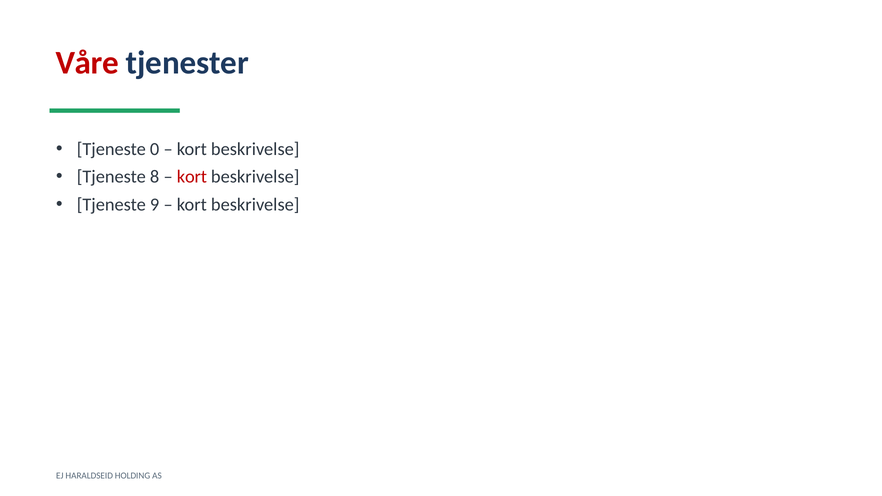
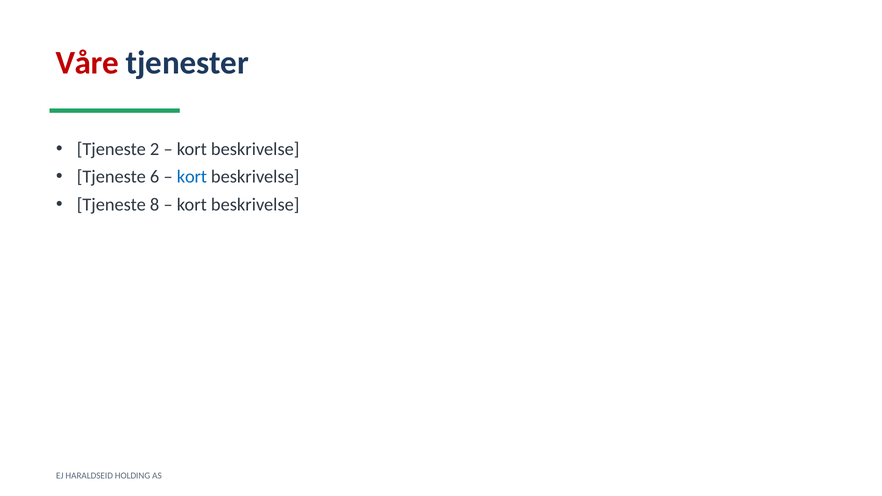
0: 0 -> 2
8: 8 -> 6
kort at (192, 177) colour: red -> blue
9: 9 -> 8
